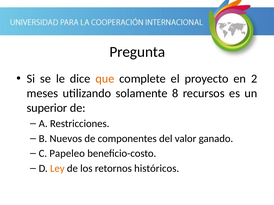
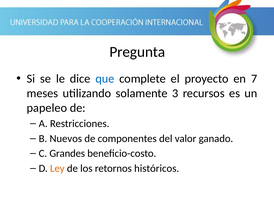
que colour: orange -> blue
2: 2 -> 7
8: 8 -> 3
superior: superior -> papeleo
Papeleo: Papeleo -> Grandes
